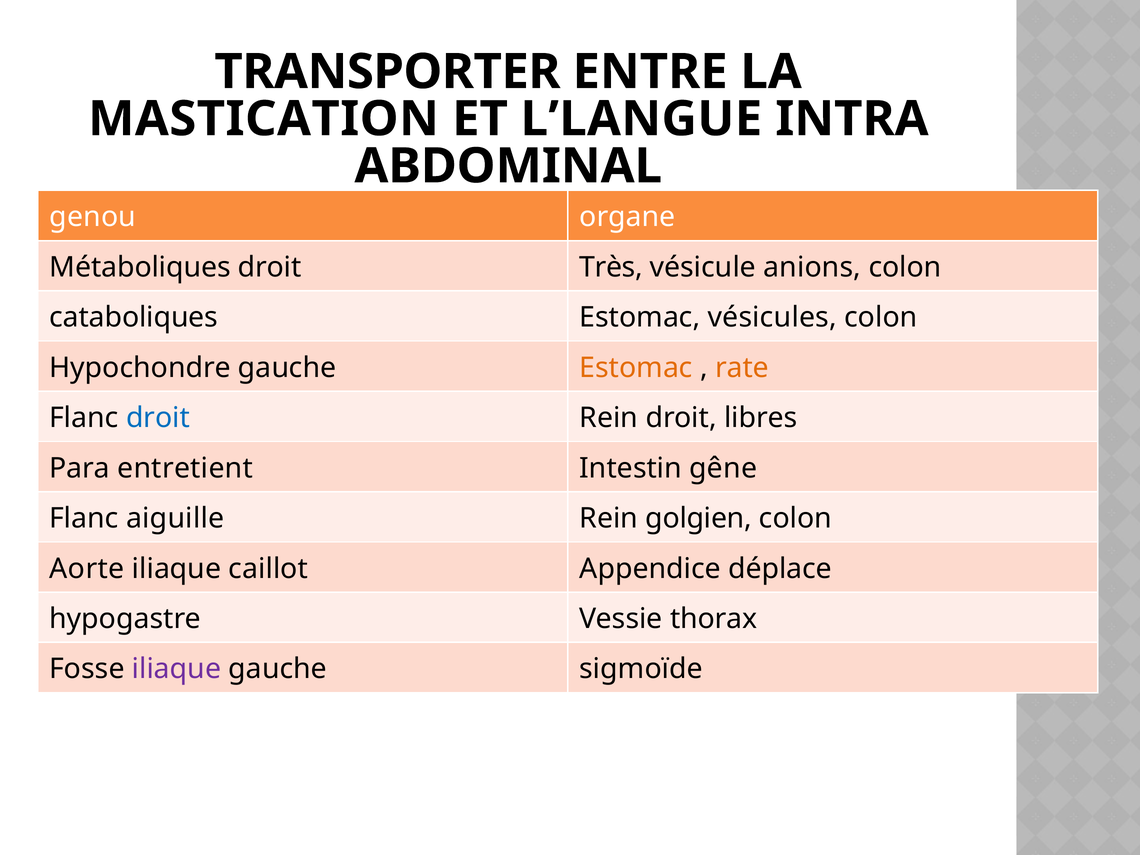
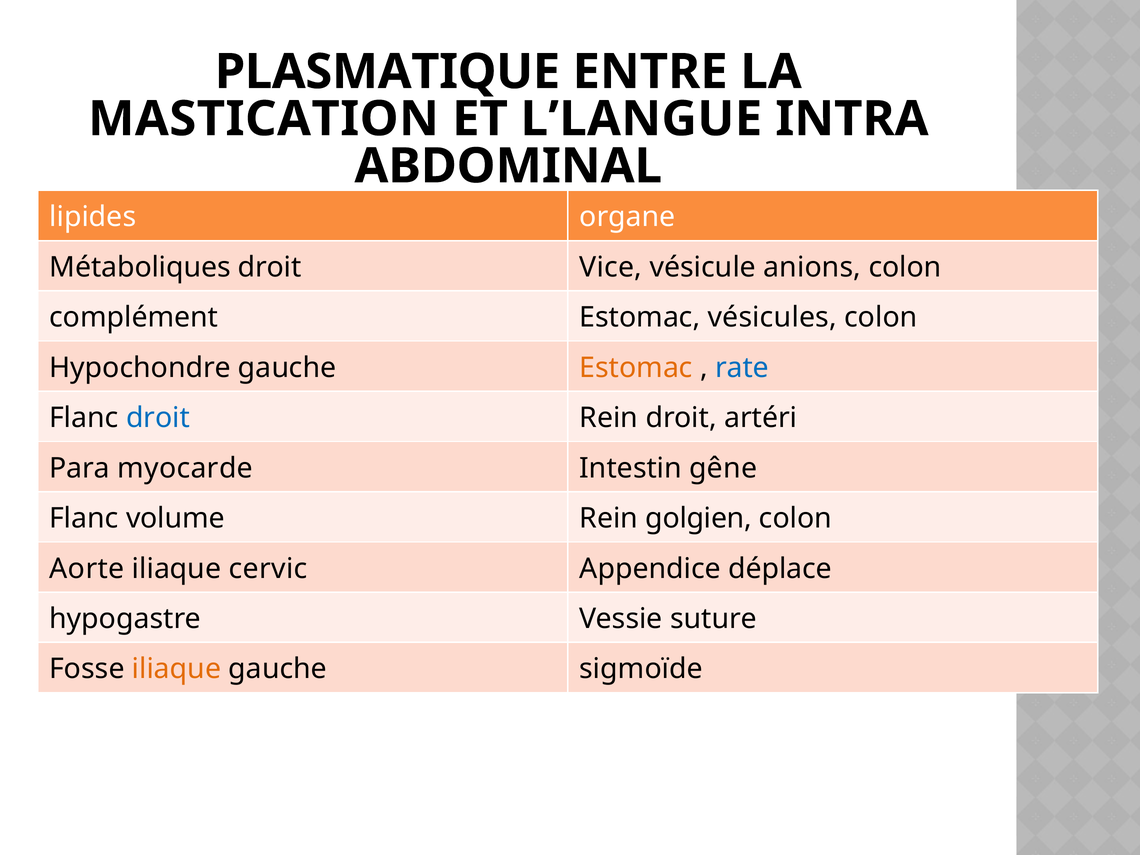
TRANSPORTER: TRANSPORTER -> PLASMATIQUE
genou: genou -> lipides
Très: Très -> Vice
cataboliques: cataboliques -> complément
rate colour: orange -> blue
libres: libres -> artéri
entretient: entretient -> myocarde
aiguille: aiguille -> volume
caillot: caillot -> cervic
thorax: thorax -> suture
iliaque at (177, 669) colour: purple -> orange
